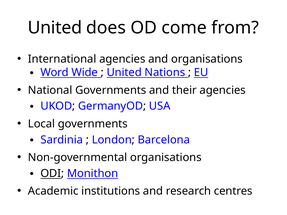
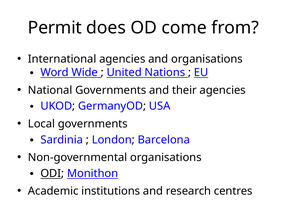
United at (55, 28): United -> Permit
